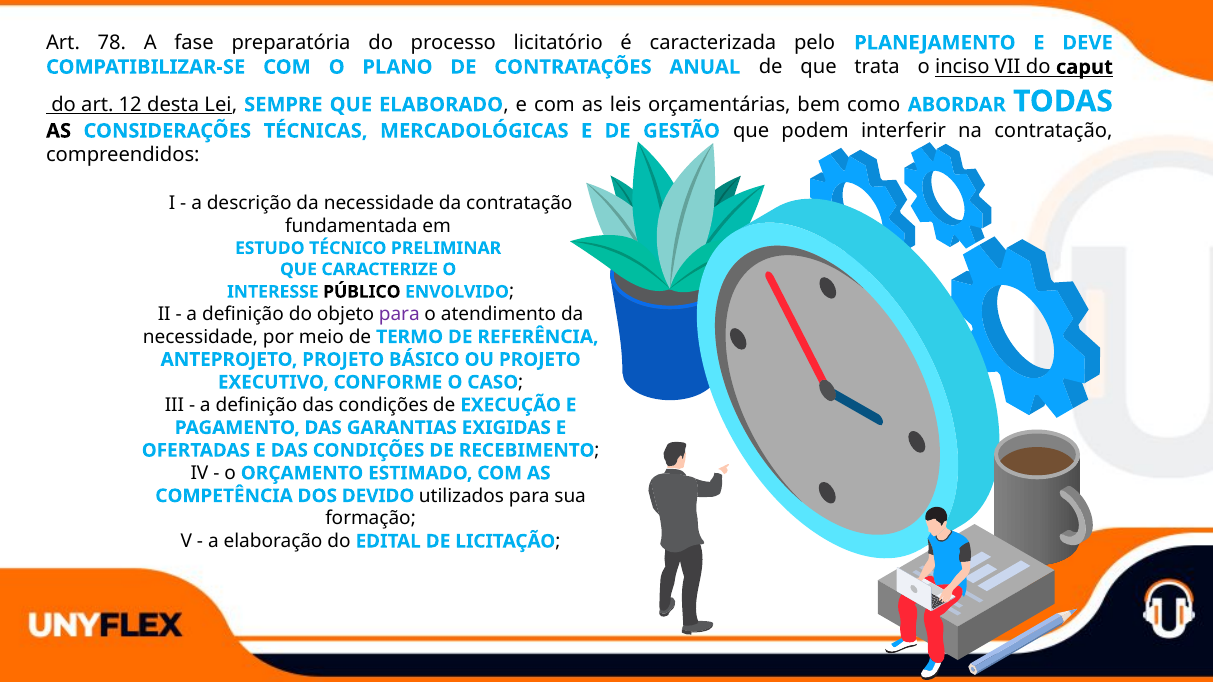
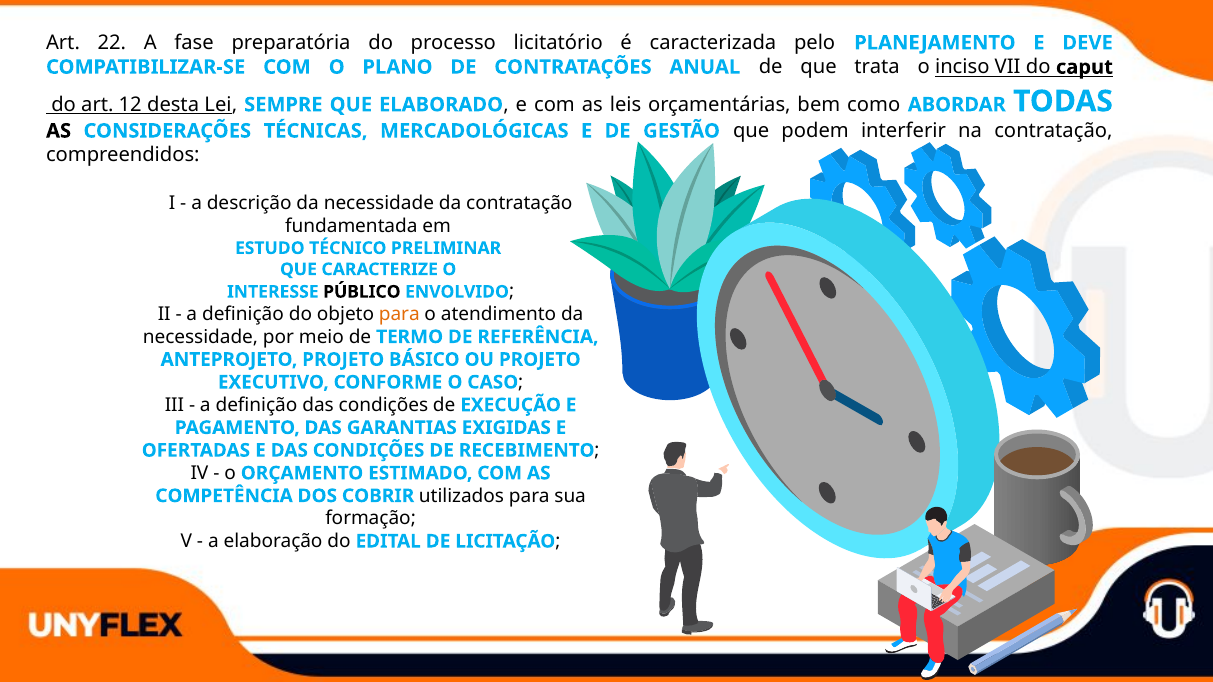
78: 78 -> 22
para at (399, 314) colour: purple -> orange
DEVIDO: DEVIDO -> COBRIR
